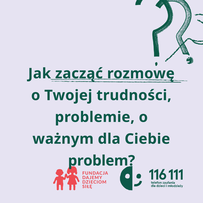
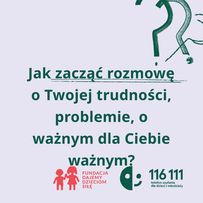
problem at (102, 161): problem -> ważnym
